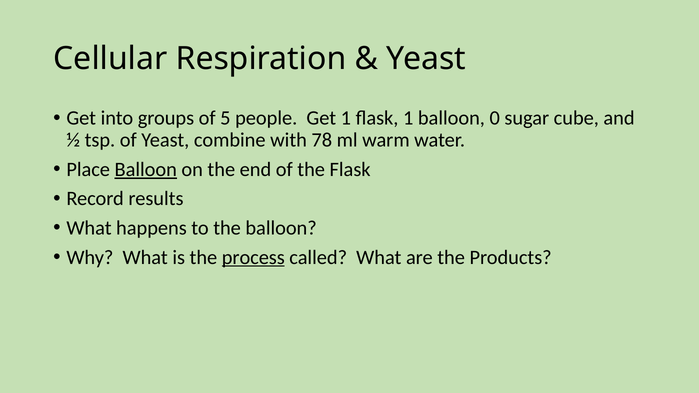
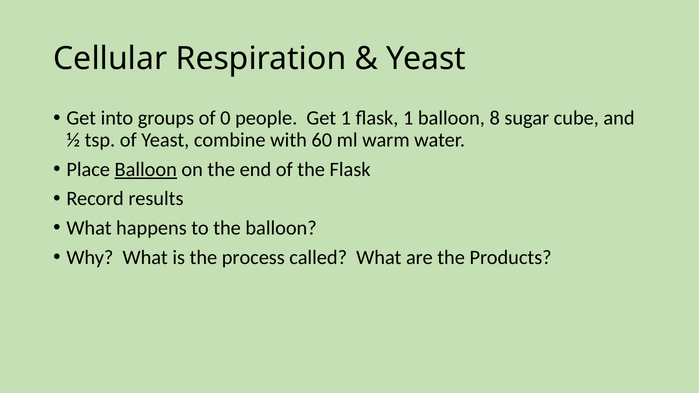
5: 5 -> 0
0: 0 -> 8
78: 78 -> 60
process underline: present -> none
